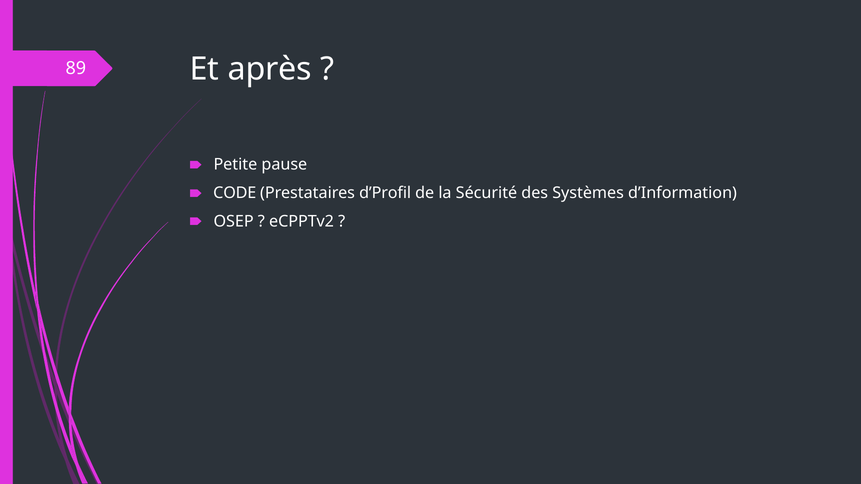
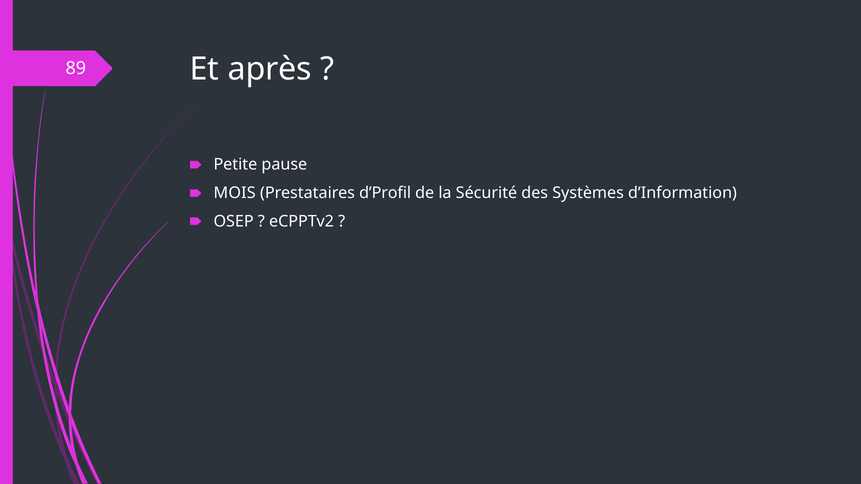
CODE: CODE -> MOIS
